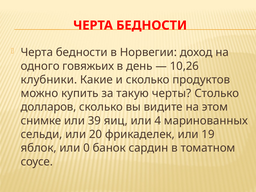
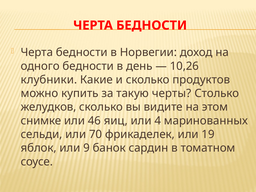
одного говяжьих: говяжьих -> бедности
долларов: долларов -> желудков
39: 39 -> 46
20: 20 -> 70
0: 0 -> 9
